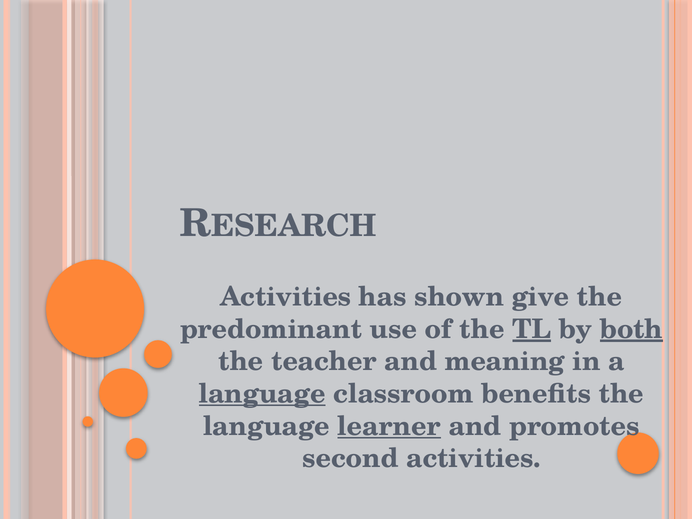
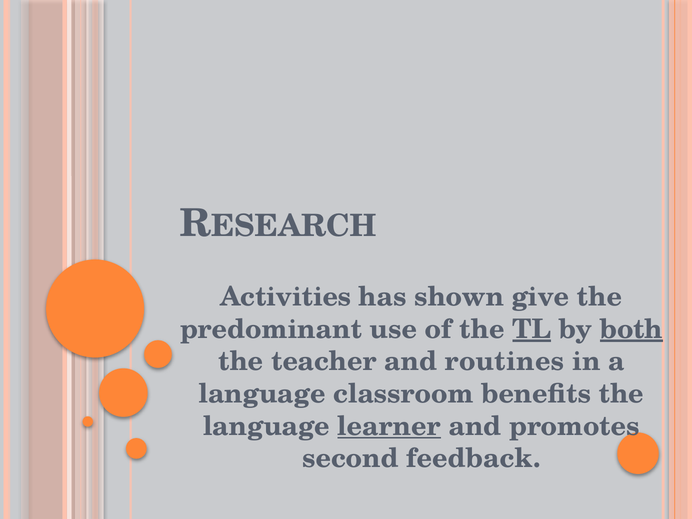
meaning: meaning -> routines
language at (262, 394) underline: present -> none
second activities: activities -> feedback
